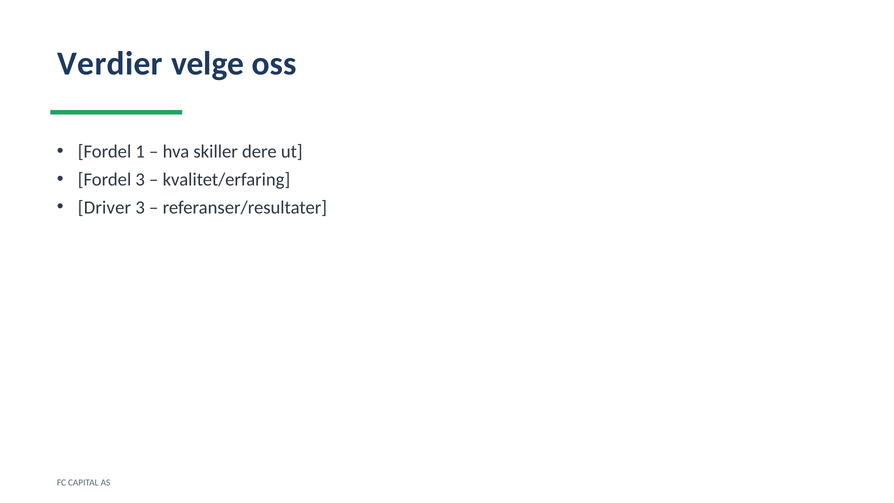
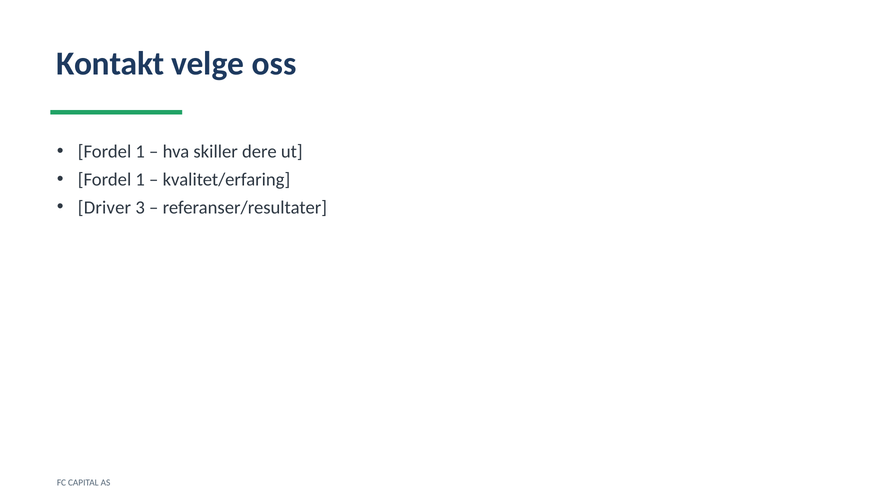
Verdier: Verdier -> Kontakt
3 at (140, 179): 3 -> 1
